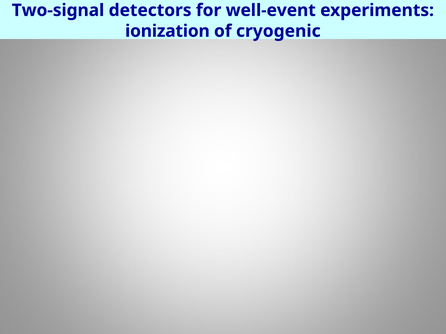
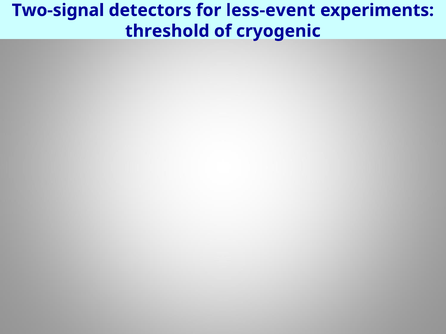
well-event: well-event -> less-event
ionization: ionization -> threshold
